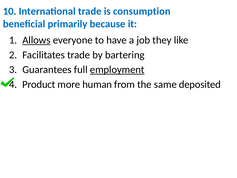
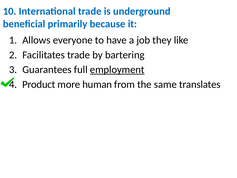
consumption: consumption -> underground
Allows underline: present -> none
deposited: deposited -> translates
